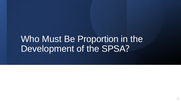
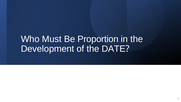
SPSA: SPSA -> DATE
